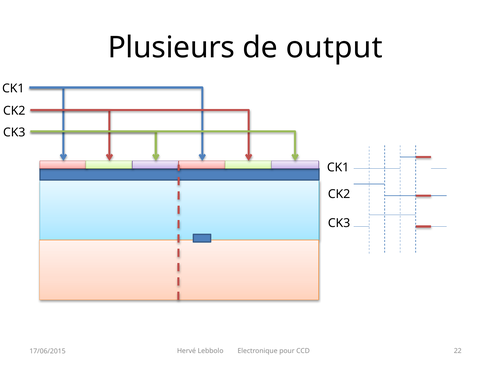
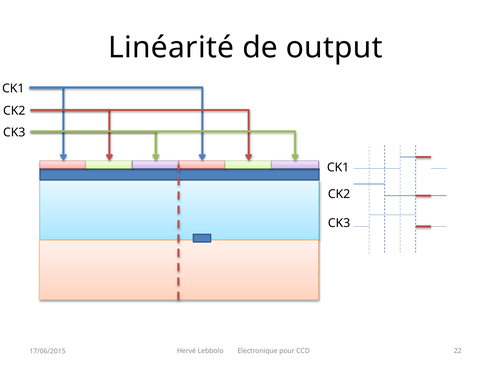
Plusieurs: Plusieurs -> Linéarité
